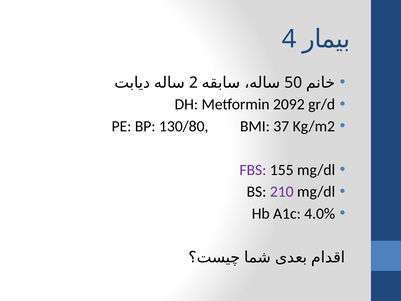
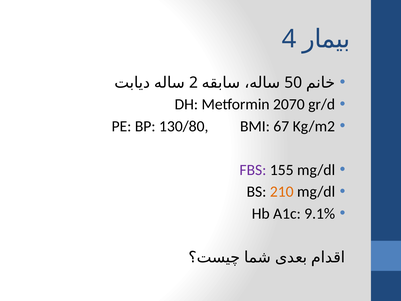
2092: 2092 -> 2070
37: 37 -> 67
210 colour: purple -> orange
4.0%: 4.0% -> 9.1%
